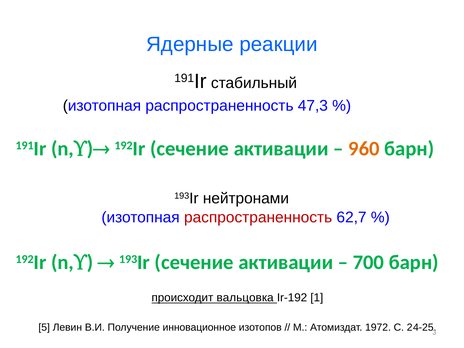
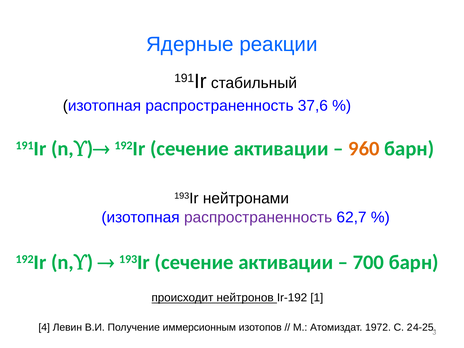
47,3: 47,3 -> 37,6
распространенность at (258, 217) colour: red -> purple
вальцовка: вальцовка -> нейтронов
5: 5 -> 4
инновационное: инновационное -> иммерсионным
